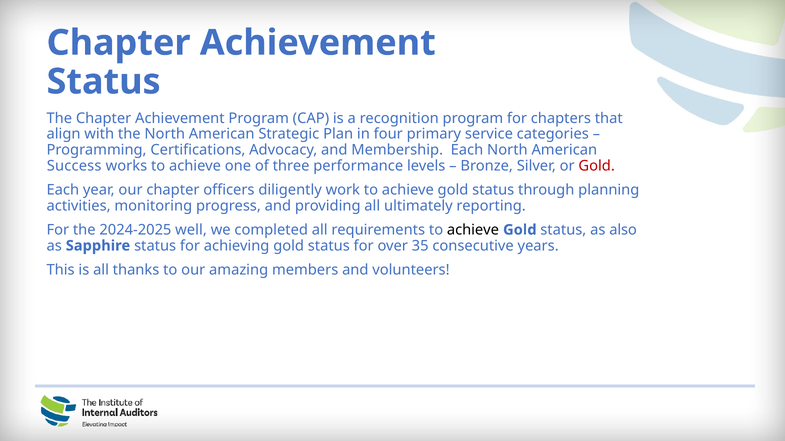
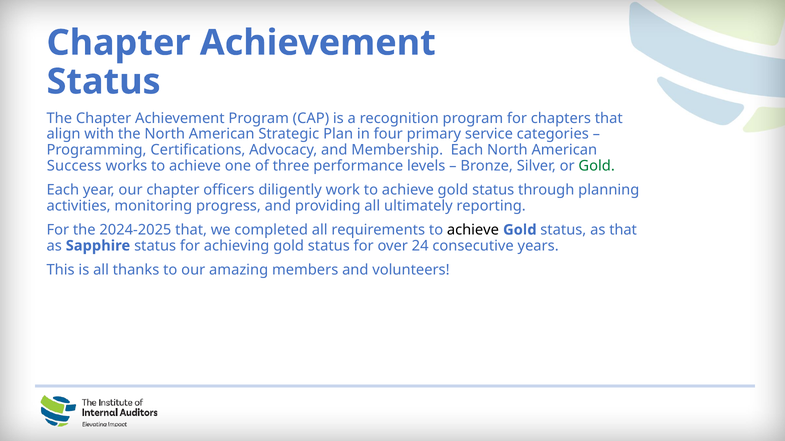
Gold at (597, 166) colour: red -> green
2024-2025 well: well -> that
as also: also -> that
35: 35 -> 24
